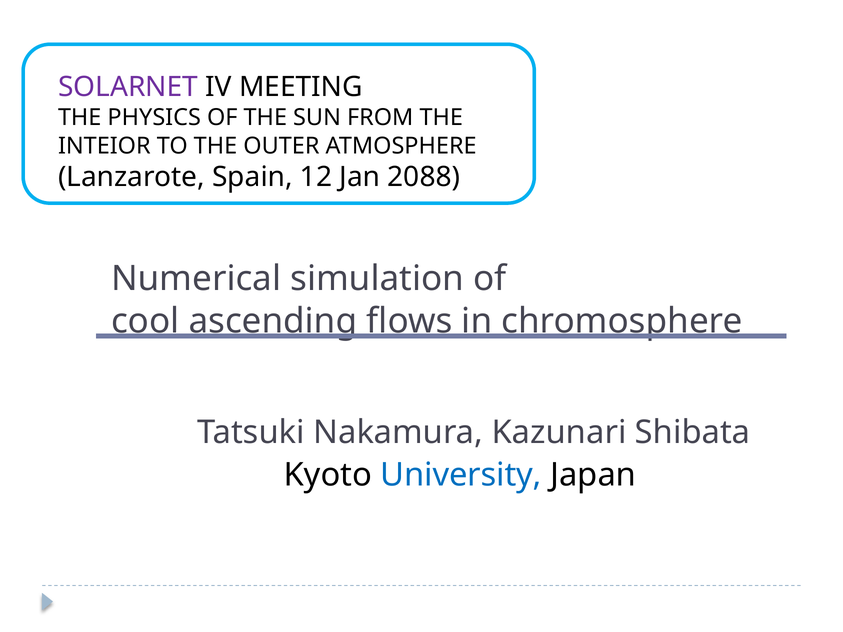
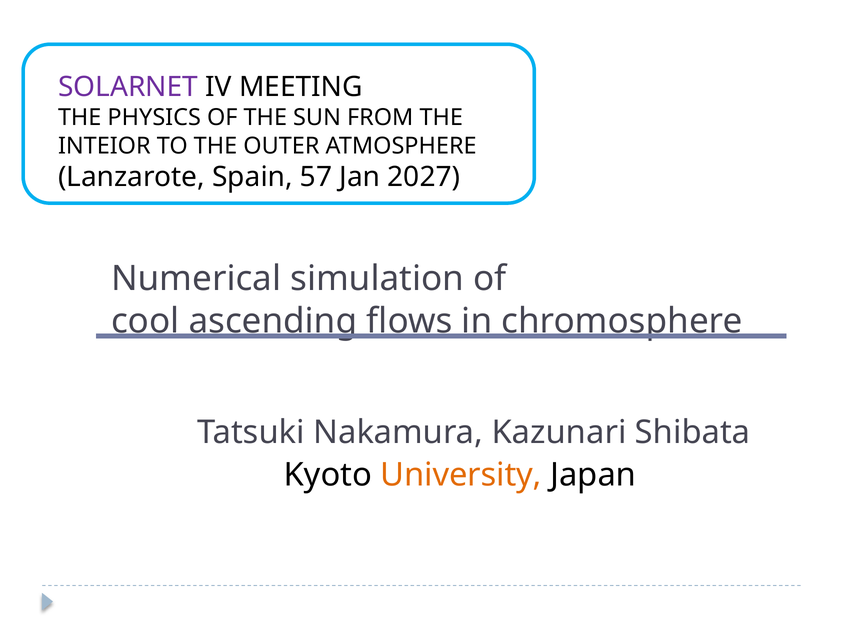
12: 12 -> 57
2088: 2088 -> 2027
University colour: blue -> orange
